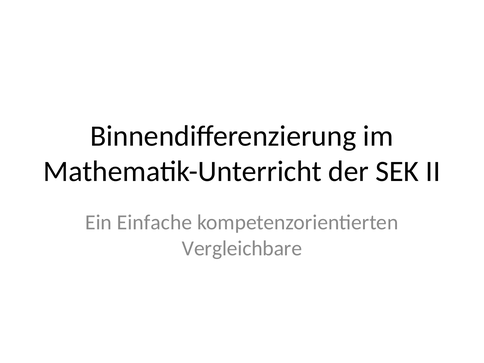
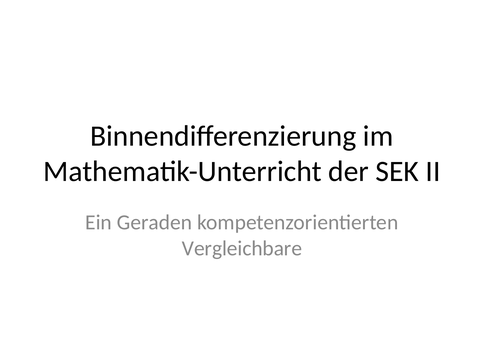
Einfache: Einfache -> Geraden
